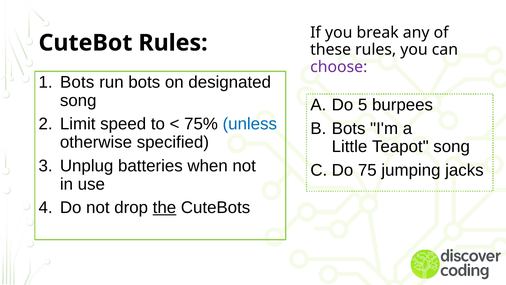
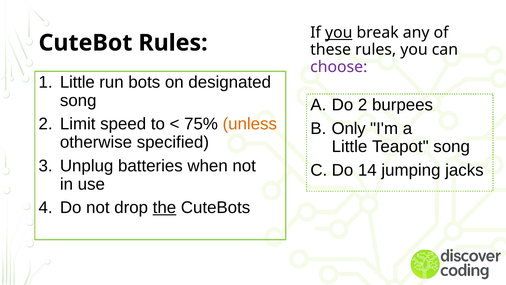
you at (339, 33) underline: none -> present
Bots at (77, 82): Bots -> Little
Do 5: 5 -> 2
unless colour: blue -> orange
Bots at (349, 128): Bots -> Only
75: 75 -> 14
